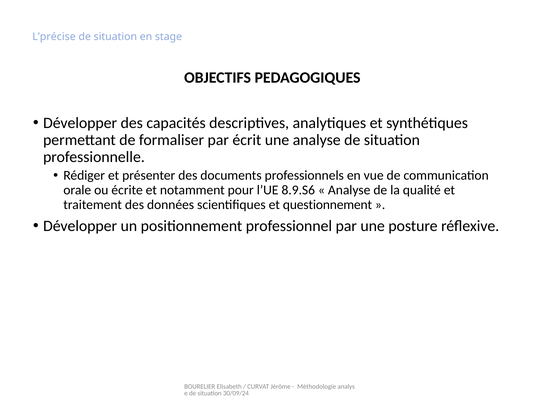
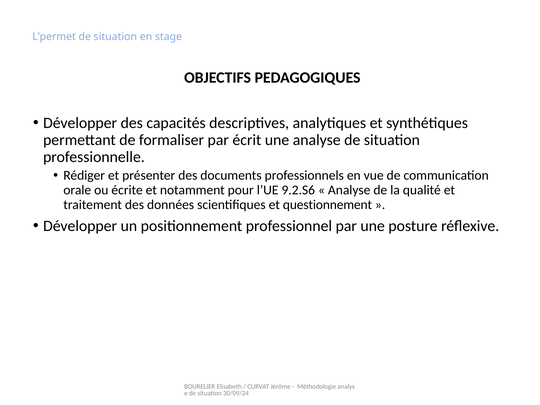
L’précise: L’précise -> L’permet
8.9.S6: 8.9.S6 -> 9.2.S6
